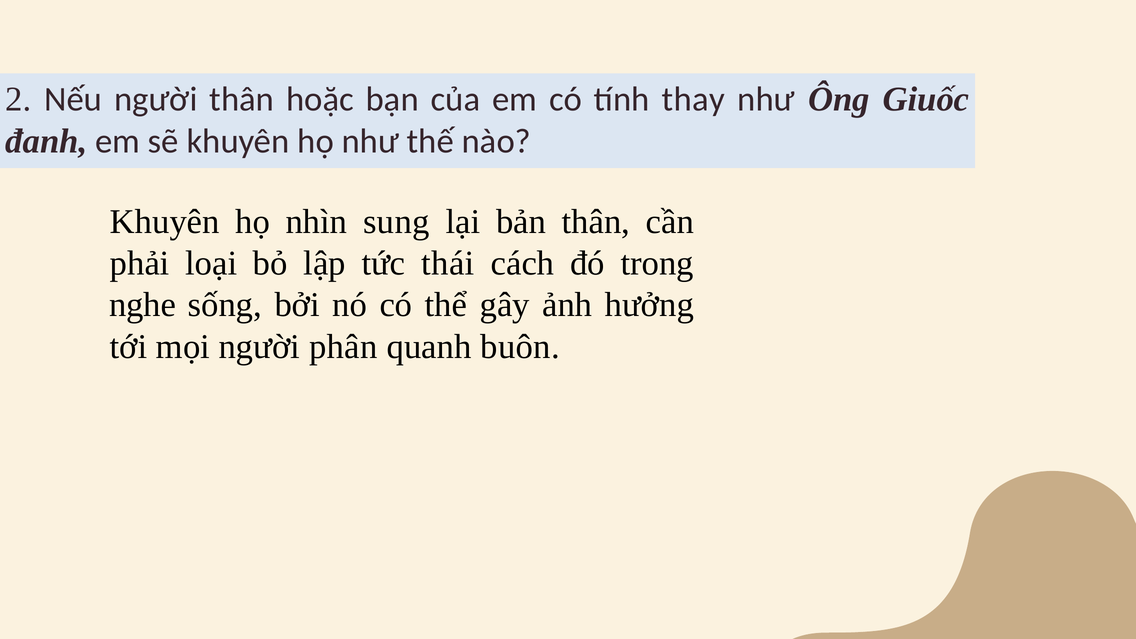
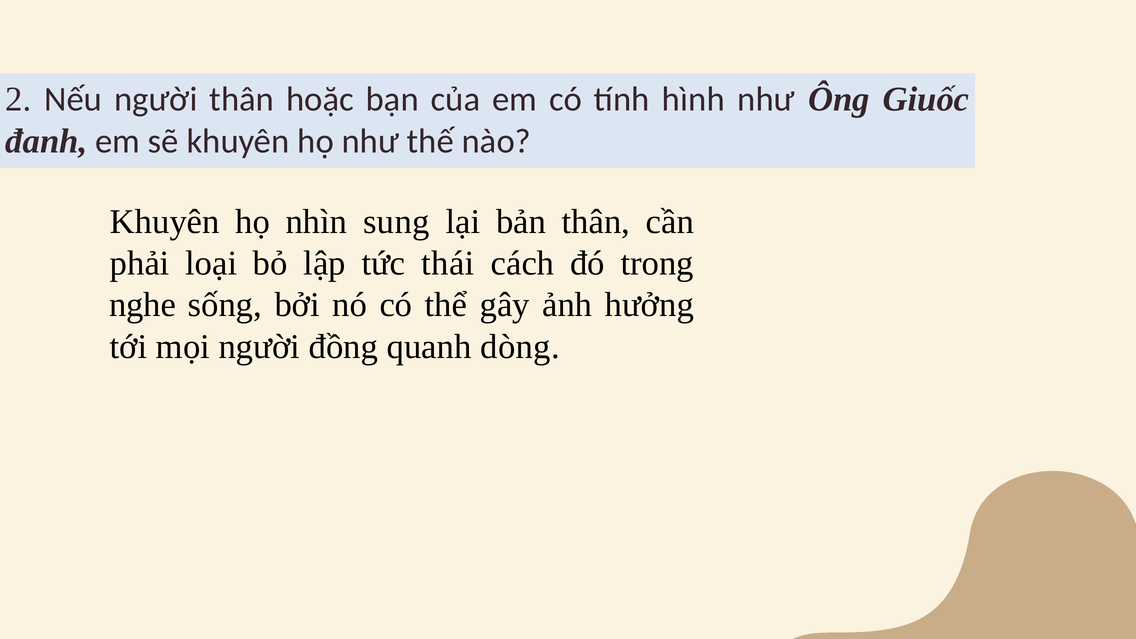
thay: thay -> hình
phân: phân -> đồng
buôn: buôn -> dòng
